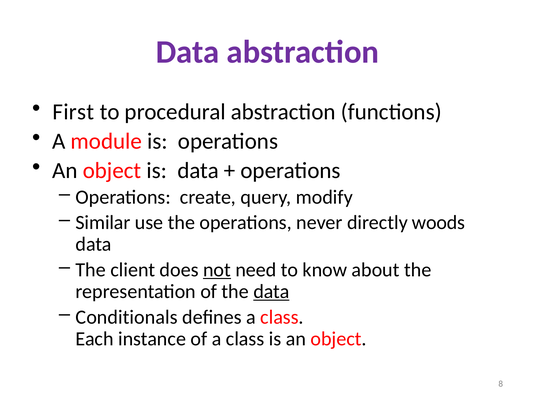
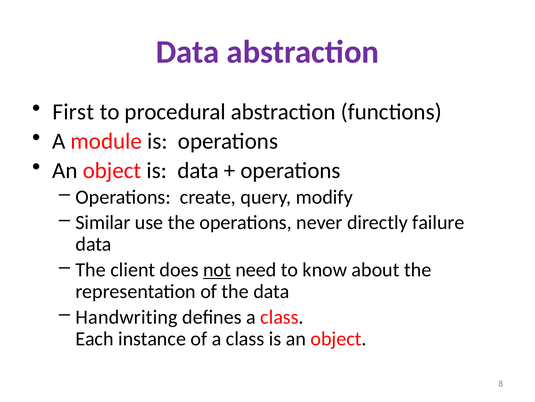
woods: woods -> failure
data at (271, 291) underline: present -> none
Conditionals: Conditionals -> Handwriting
